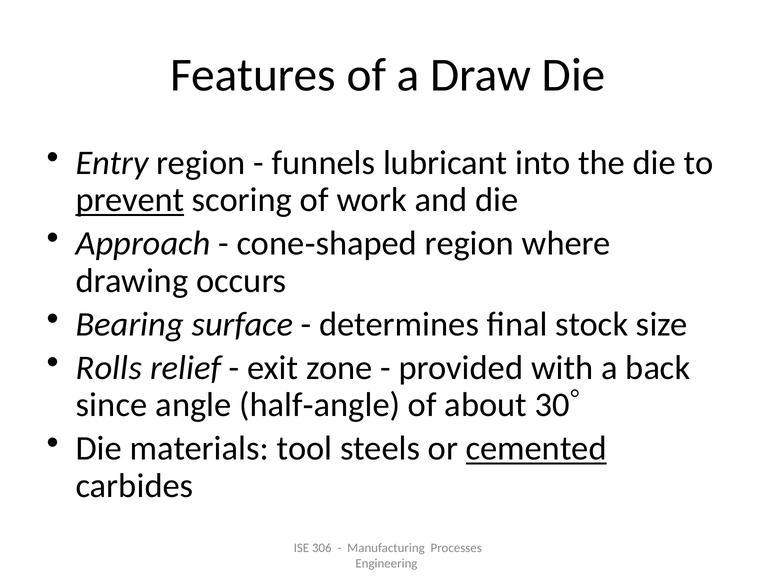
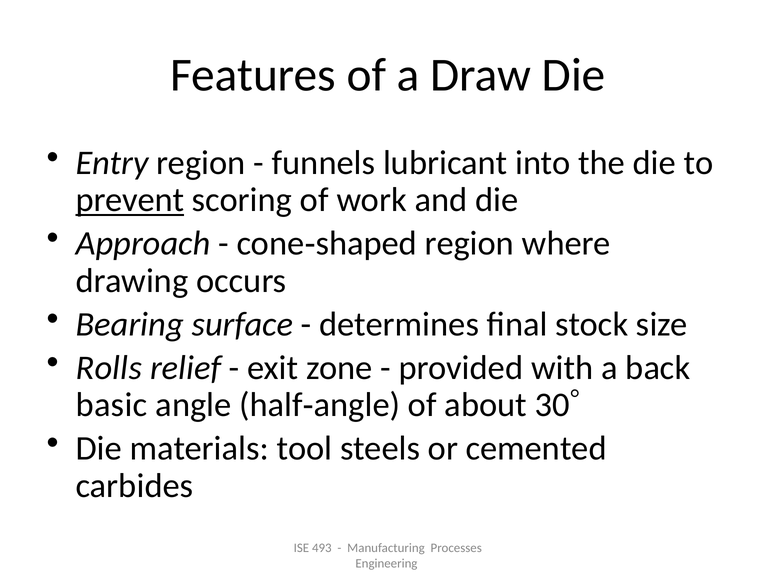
since: since -> basic
cemented underline: present -> none
306: 306 -> 493
